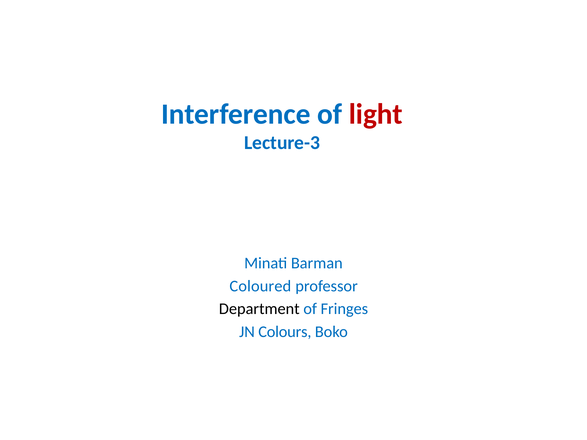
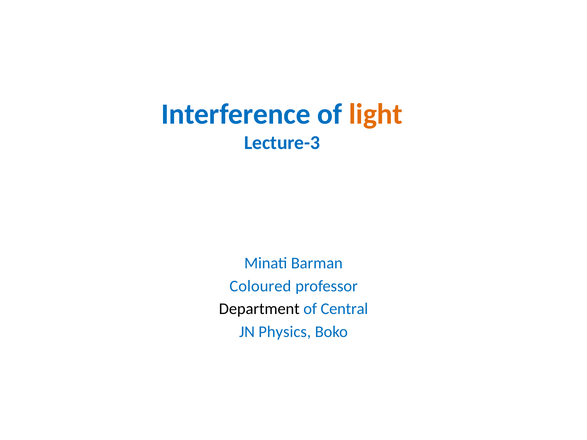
light colour: red -> orange
Fringes: Fringes -> Central
Colours: Colours -> Physics
